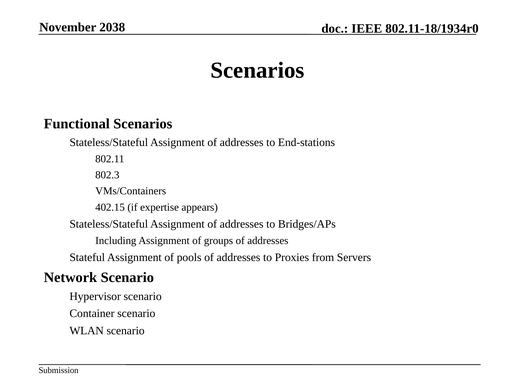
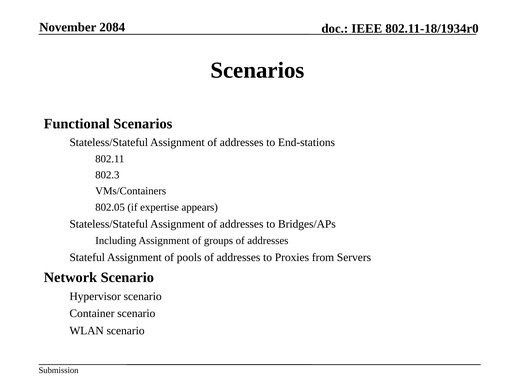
2038: 2038 -> 2084
402.15: 402.15 -> 802.05
